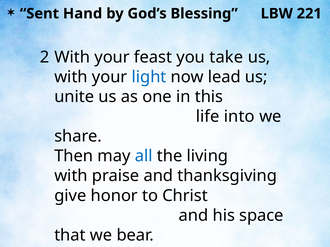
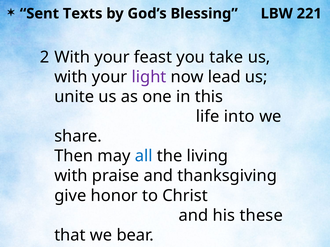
Hand: Hand -> Texts
light colour: blue -> purple
space: space -> these
